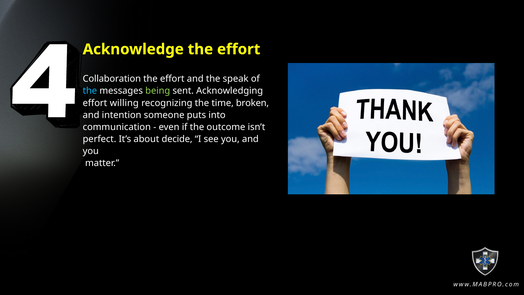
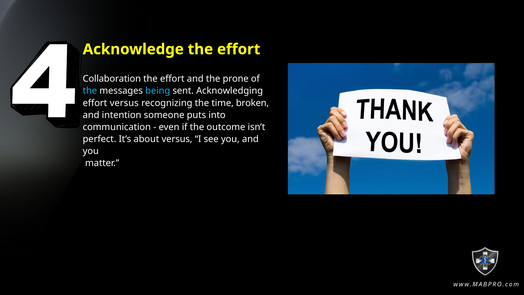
speak: speak -> prone
being colour: light green -> light blue
effort willing: willing -> versus
about decide: decide -> versus
